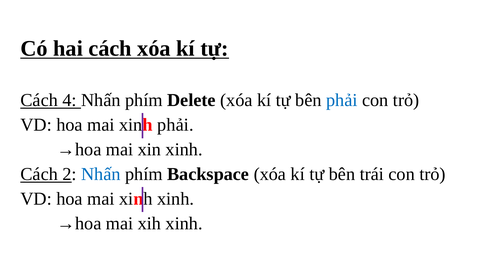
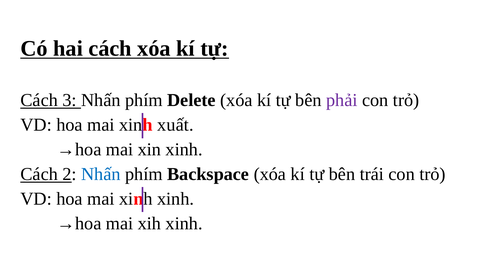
4: 4 -> 3
phải at (342, 100) colour: blue -> purple
xinh phải: phải -> xuất
